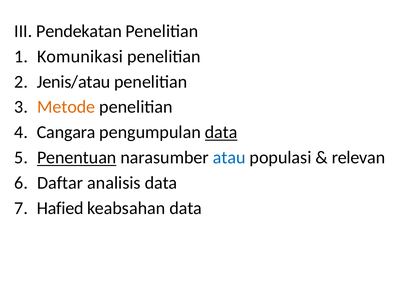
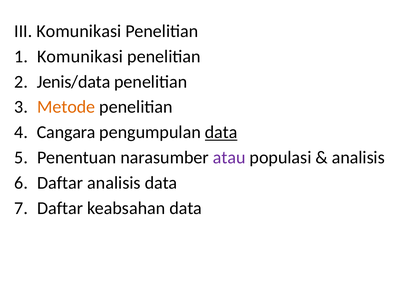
III Pendekatan: Pendekatan -> Komunikasi
Jenis/atau: Jenis/atau -> Jenis/data
Penentuan underline: present -> none
atau colour: blue -> purple
relevan at (358, 157): relevan -> analisis
Hafied at (60, 208): Hafied -> Daftar
